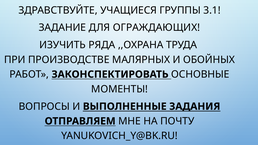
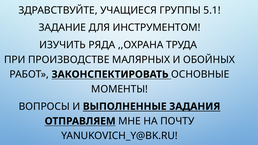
3.1: 3.1 -> 5.1
ОГРАЖДАЮЩИХ: ОГРАЖДАЮЩИХ -> ИНСТРУМЕНТОМ
